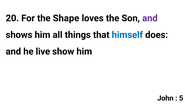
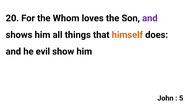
Shape: Shape -> Whom
himself colour: blue -> orange
live: live -> evil
